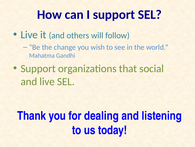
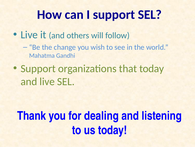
that social: social -> today
